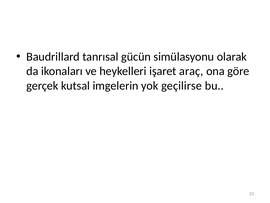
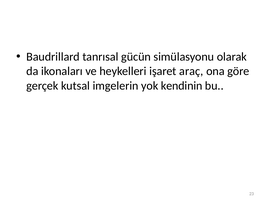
geçilirse: geçilirse -> kendinin
